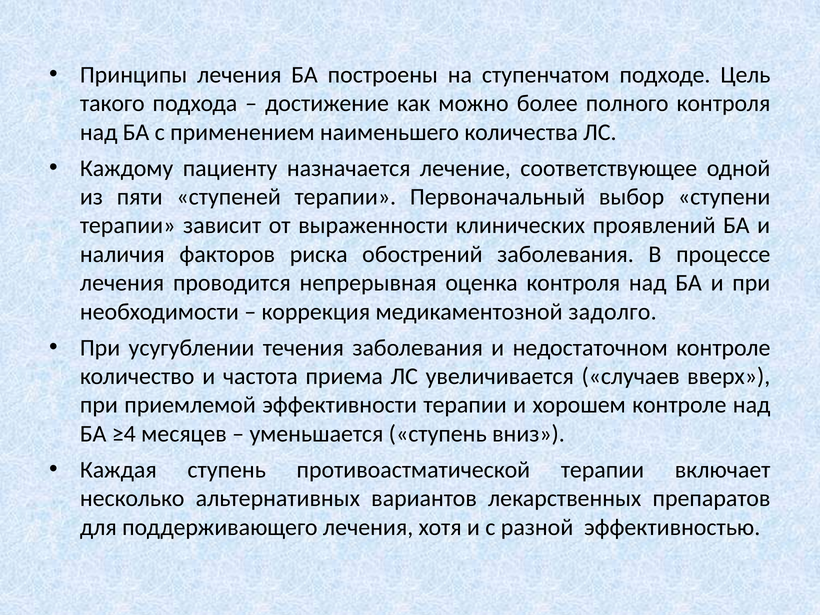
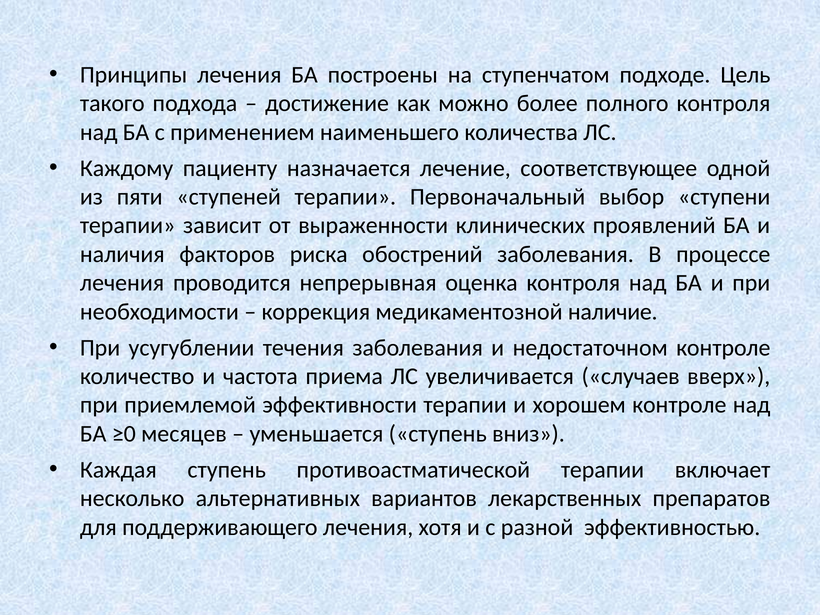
задолго: задолго -> наличие
≥4: ≥4 -> ≥0
